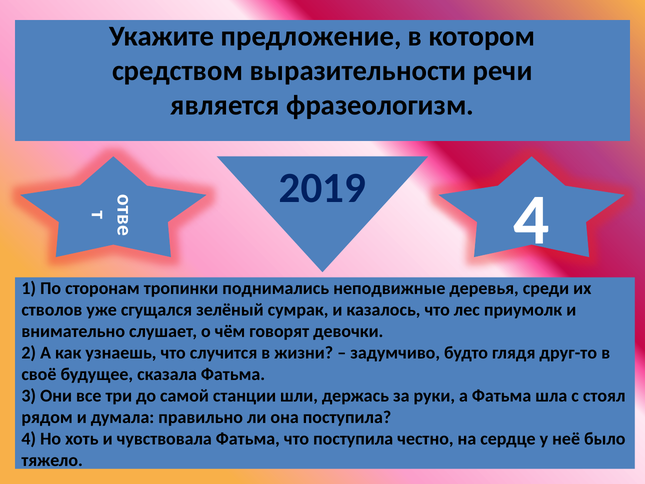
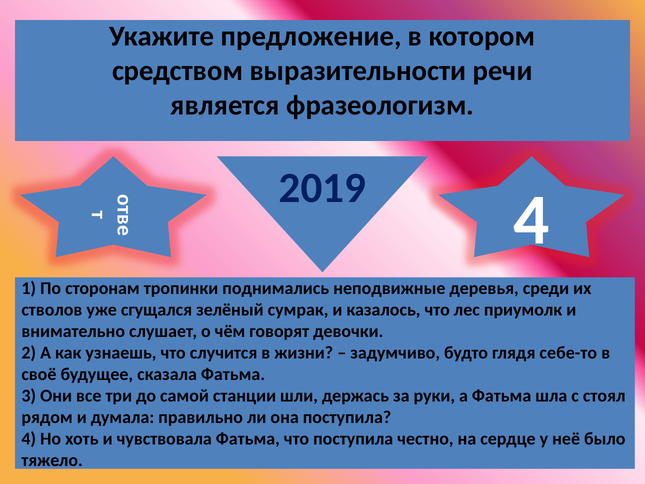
друг-то: друг-то -> себе-то
